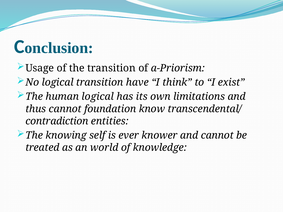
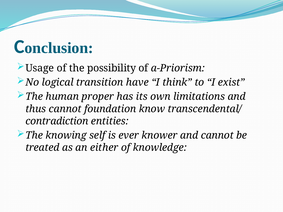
the transition: transition -> possibility
human logical: logical -> proper
world: world -> either
